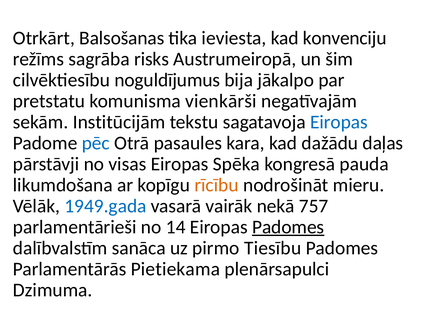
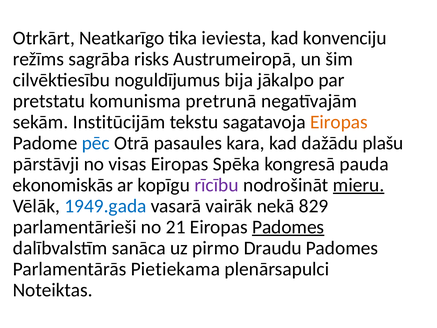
Balsošanas: Balsošanas -> Neatkarīgo
vienkārši: vienkārši -> pretrunā
Eiropas at (339, 122) colour: blue -> orange
daļas: daļas -> plašu
likumdošana: likumdošana -> ekonomiskās
rīcību colour: orange -> purple
mieru underline: none -> present
757: 757 -> 829
14: 14 -> 21
Tiesību: Tiesību -> Draudu
Dzimuma: Dzimuma -> Noteiktas
